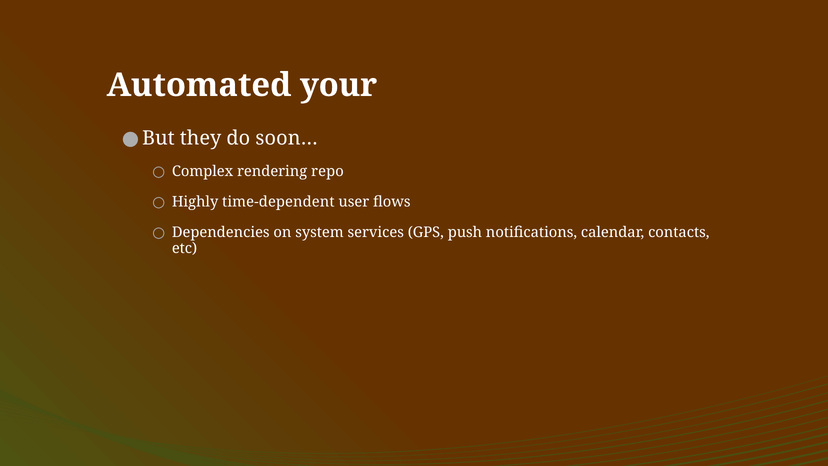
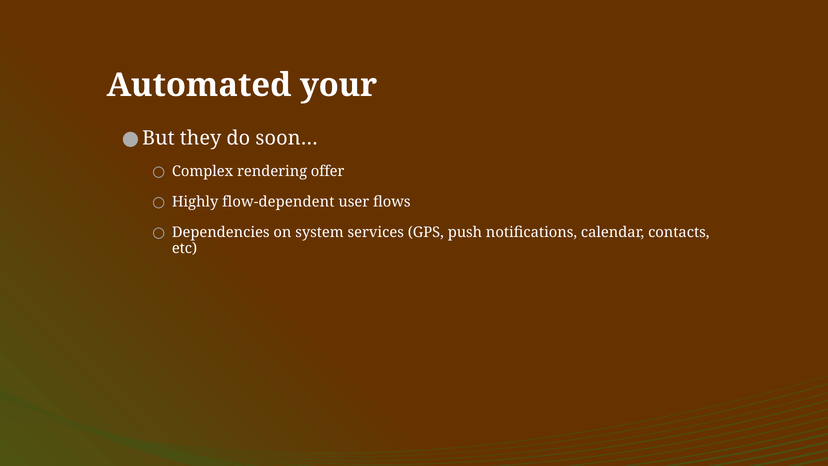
repo: repo -> offer
time-dependent: time-dependent -> flow-dependent
